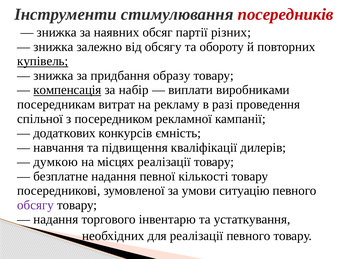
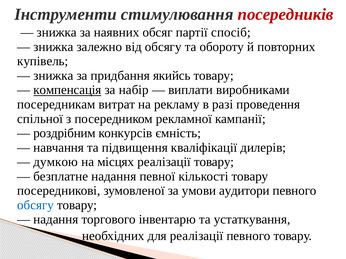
різних: різних -> спосіб
купівель underline: present -> none
образу: образу -> якийсь
додаткових: додаткових -> роздрібним
ситуацію: ситуацію -> аудитори
обсягу at (36, 205) colour: purple -> blue
